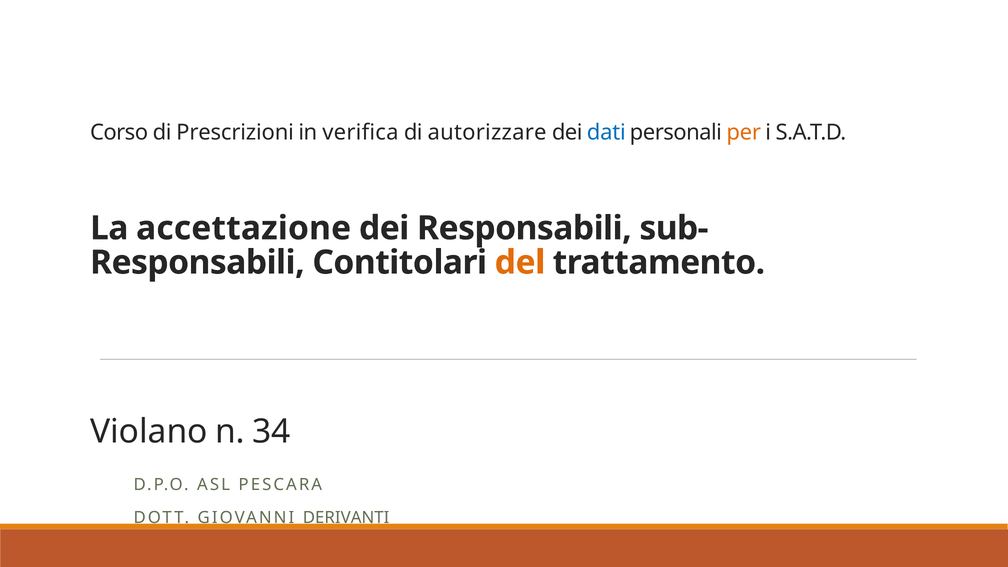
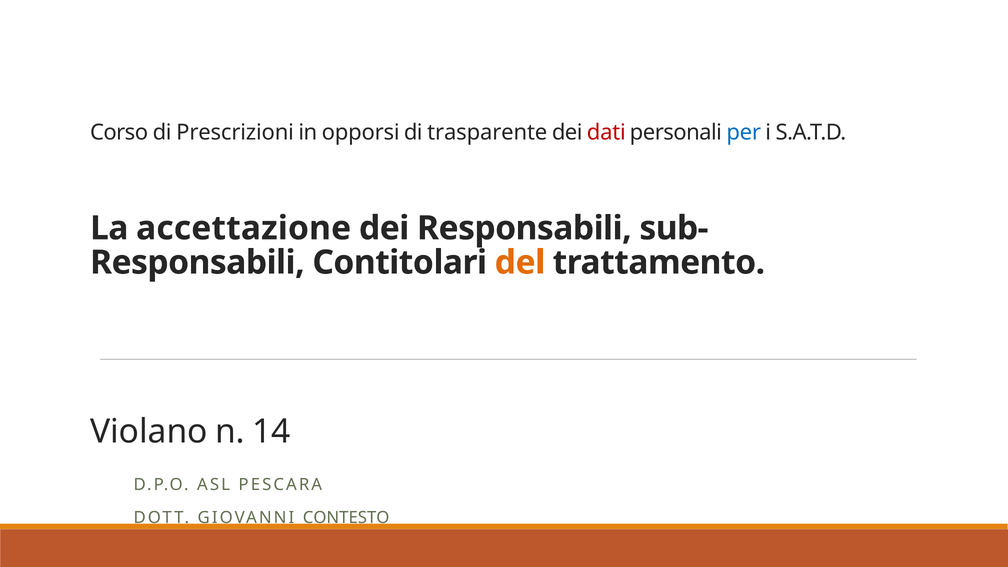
verifica: verifica -> opporsi
autorizzare: autorizzare -> trasparente
dati colour: blue -> red
per colour: orange -> blue
34: 34 -> 14
DERIVANTI: DERIVANTI -> CONTESTO
